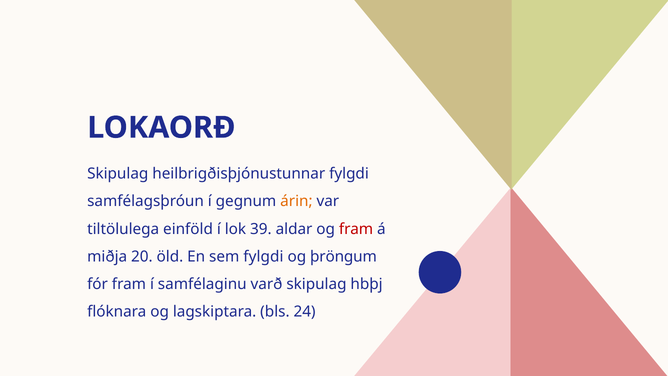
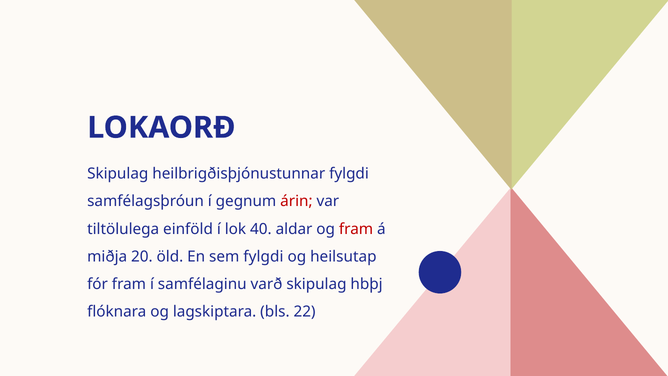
árin colour: orange -> red
39: 39 -> 40
þröngum: þröngum -> heilsutap
24: 24 -> 22
